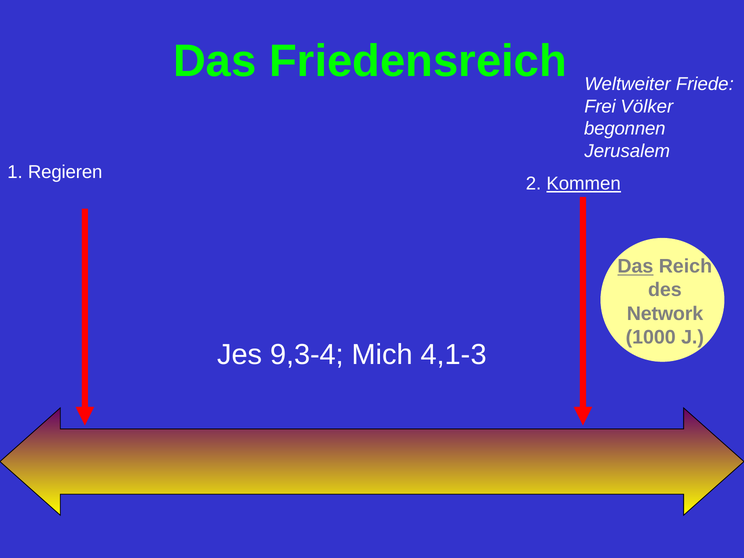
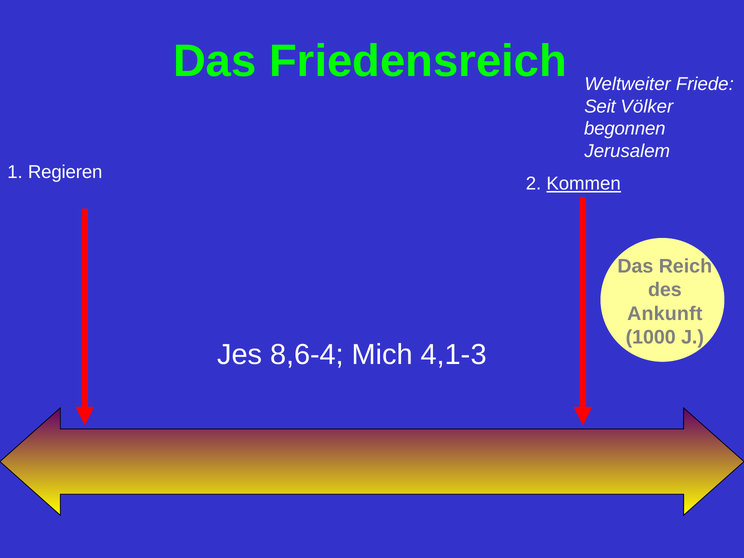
Frei: Frei -> Seit
Das at (635, 266) underline: present -> none
Network: Network -> Ankunft
9,3-4: 9,3-4 -> 8,6-4
